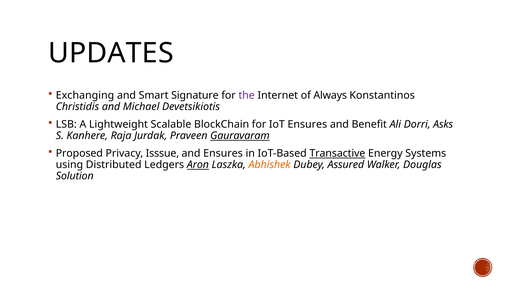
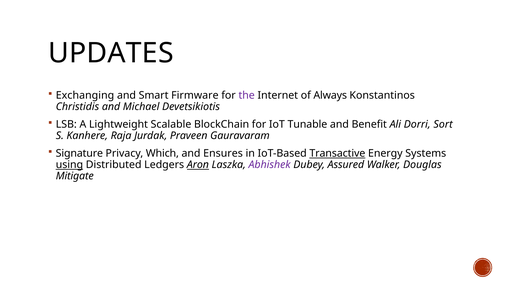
Signature: Signature -> Firmware
IoT Ensures: Ensures -> Tunable
Asks: Asks -> Sort
Gauravaram underline: present -> none
Proposed: Proposed -> Signature
Isssue: Isssue -> Which
using underline: none -> present
Abhishek colour: orange -> purple
Solution: Solution -> Mitigate
